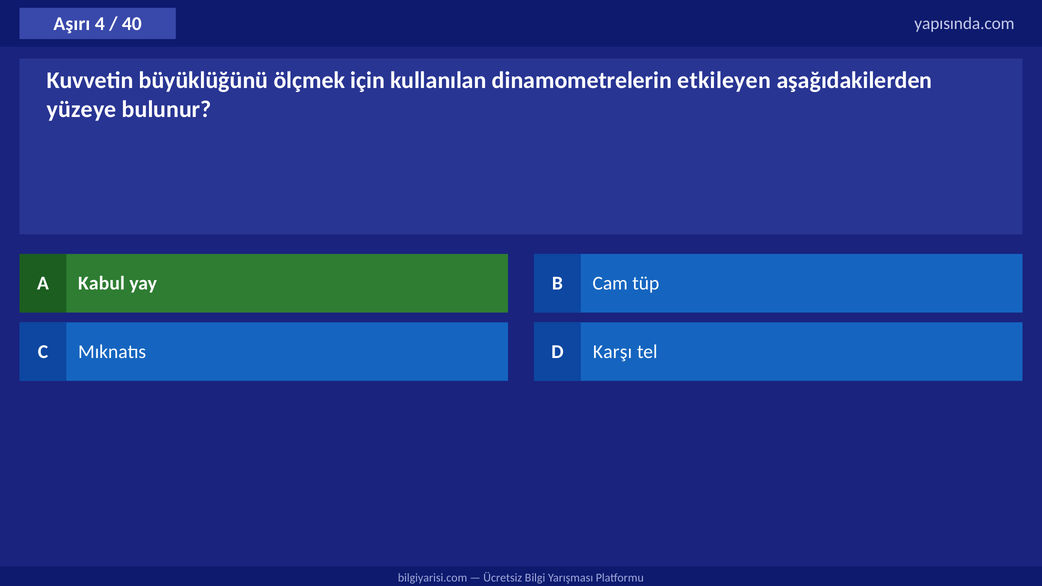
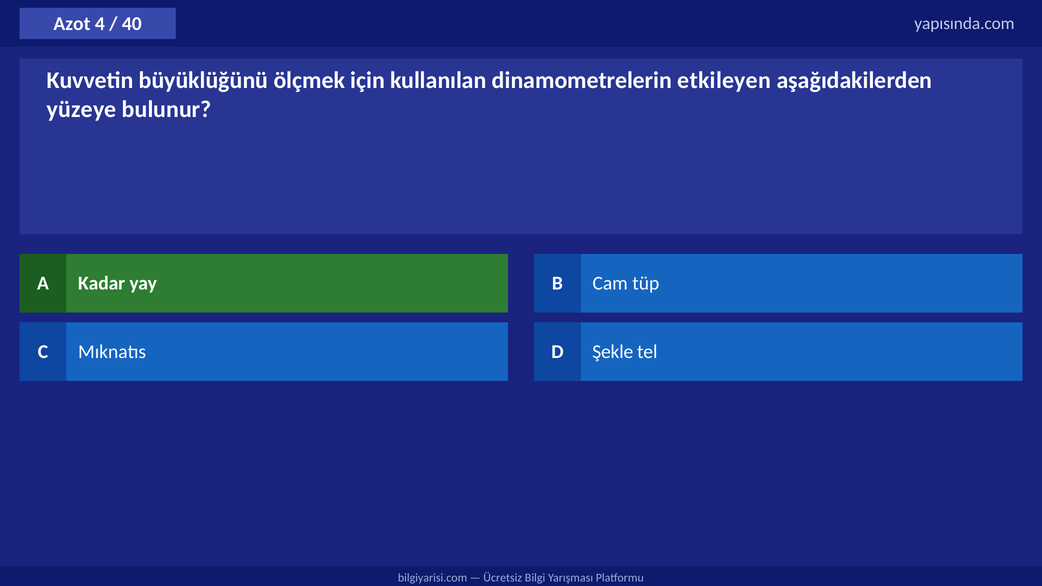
Aşırı: Aşırı -> Azot
Kabul: Kabul -> Kadar
Karşı: Karşı -> Şekle
